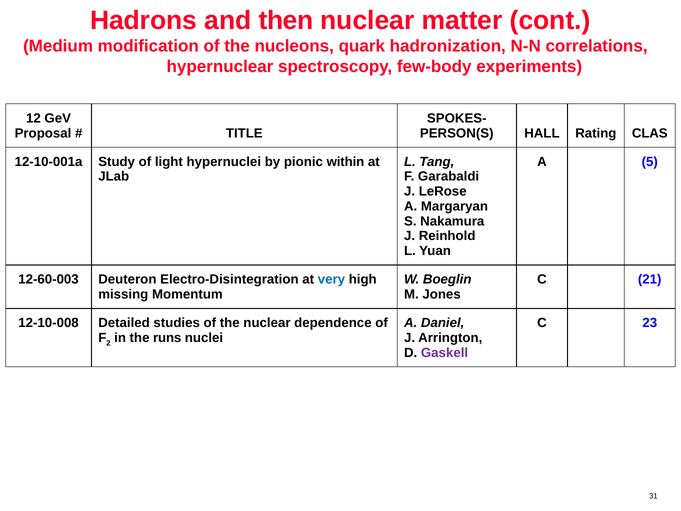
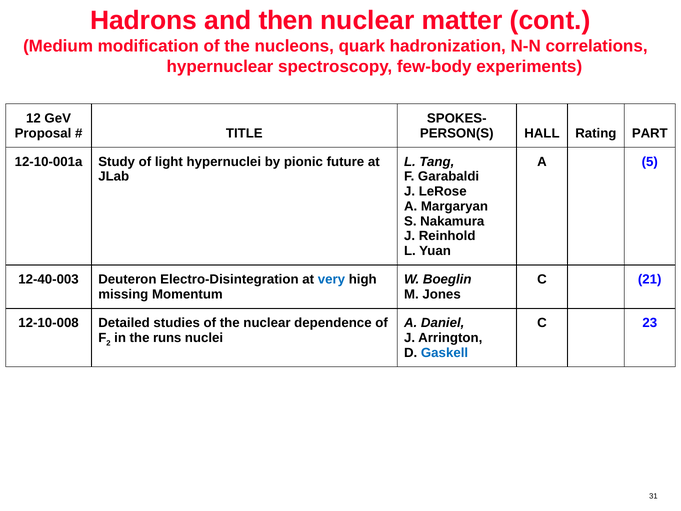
CLAS: CLAS -> PART
within: within -> future
12-60-003: 12-60-003 -> 12-40-003
Gaskell colour: purple -> blue
